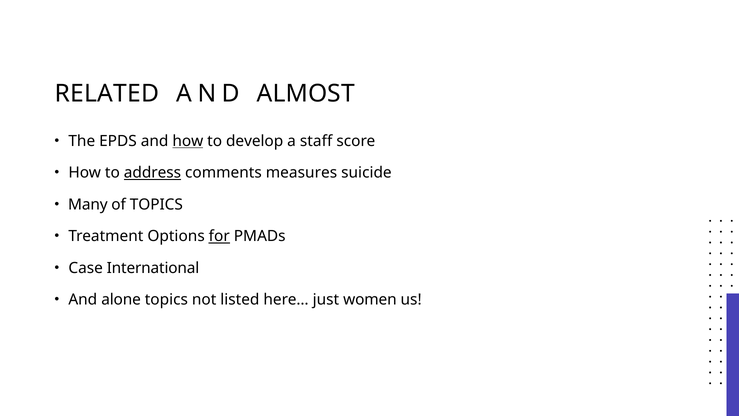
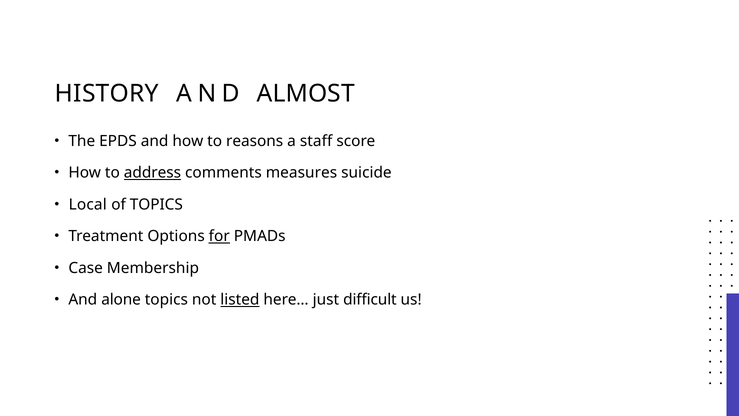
RELATED: RELATED -> HISTORY
how at (188, 141) underline: present -> none
develop: develop -> reasons
Many: Many -> Local
International: International -> Membership
listed underline: none -> present
women: women -> difficult
